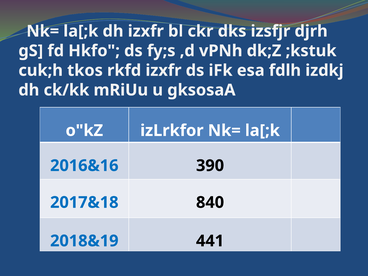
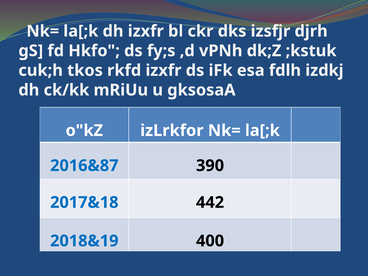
2016&16: 2016&16 -> 2016&87
840: 840 -> 442
441: 441 -> 400
